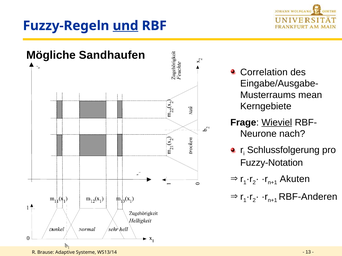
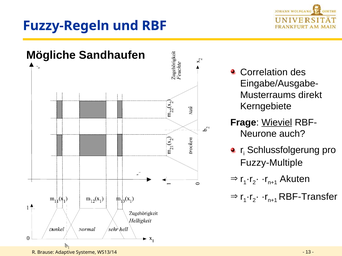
und underline: present -> none
mean: mean -> direkt
nach: nach -> auch
Fuzzy-Notation: Fuzzy-Notation -> Fuzzy-Multiple
RBF-Anderen: RBF-Anderen -> RBF-Transfer
